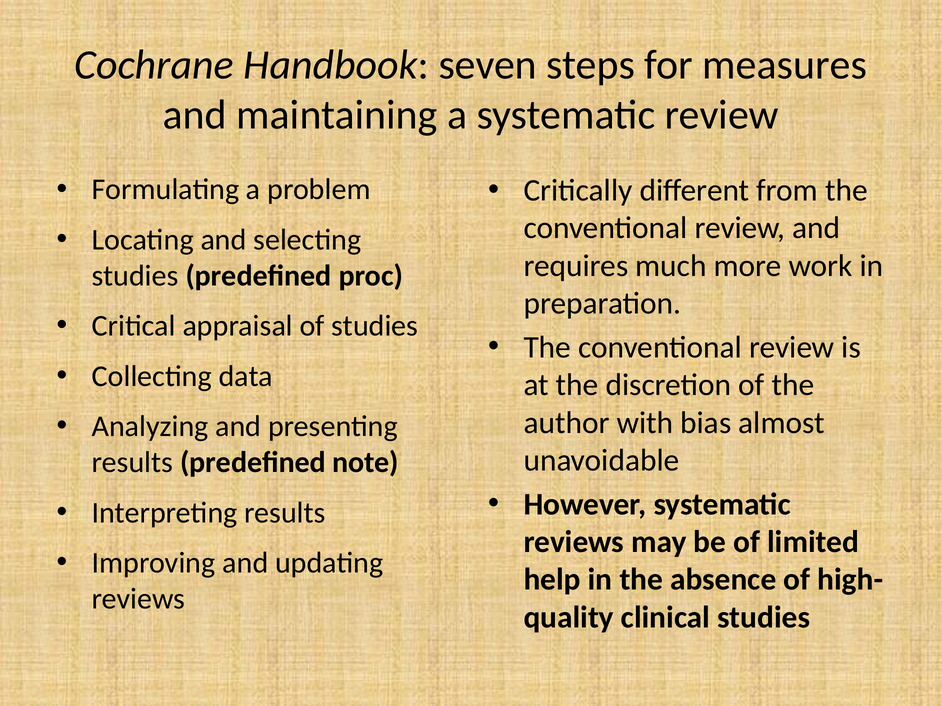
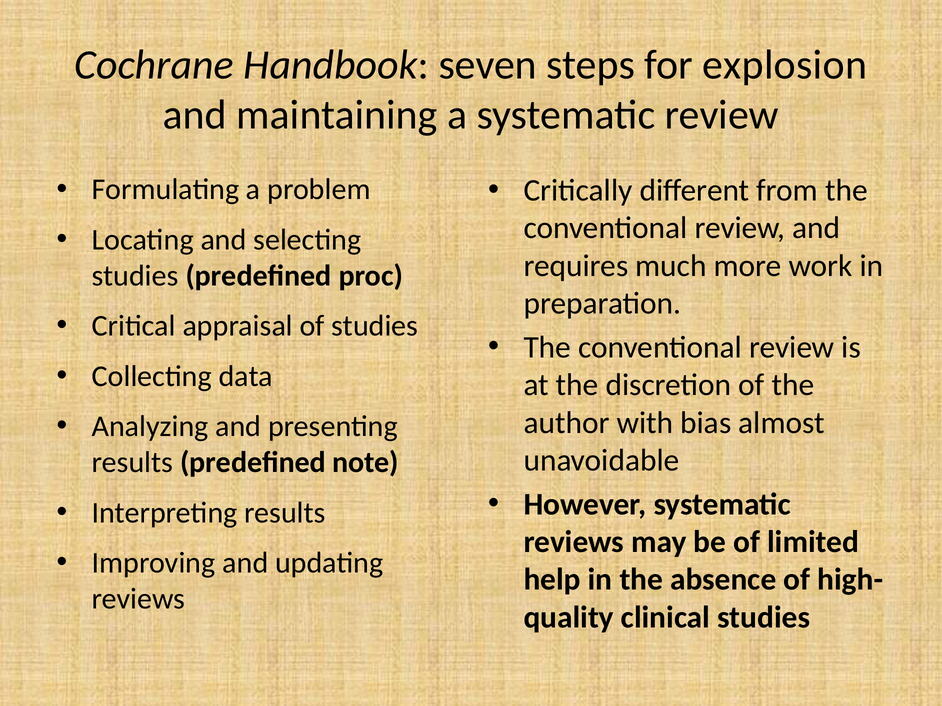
measures: measures -> explosion
